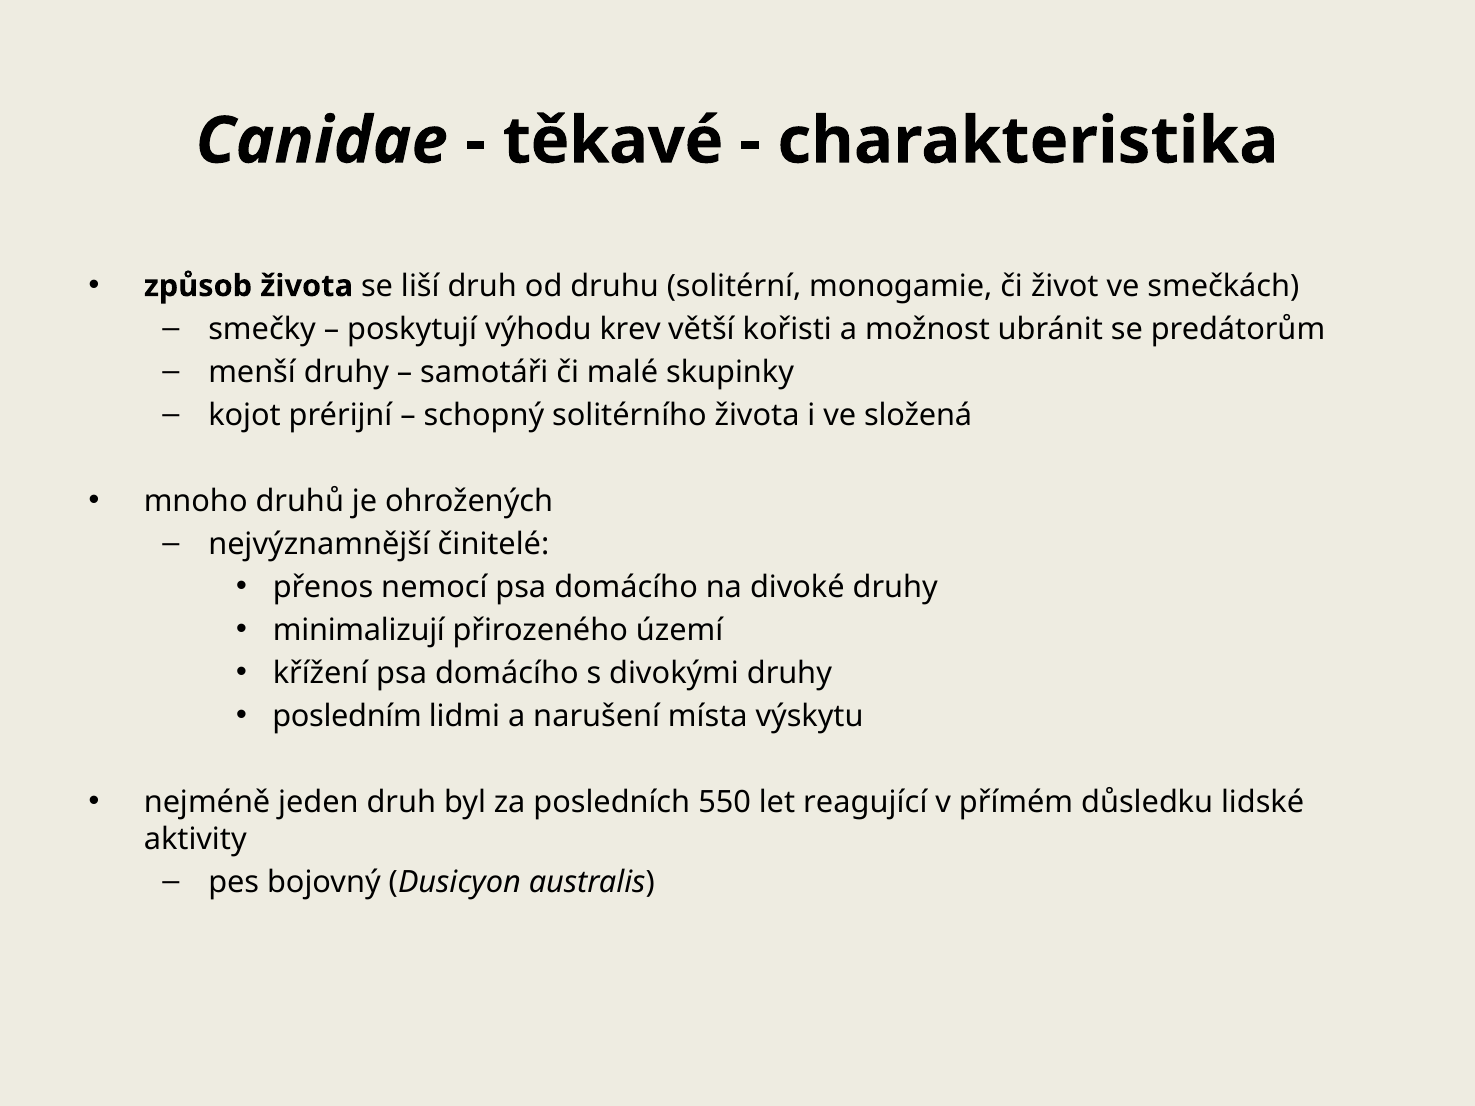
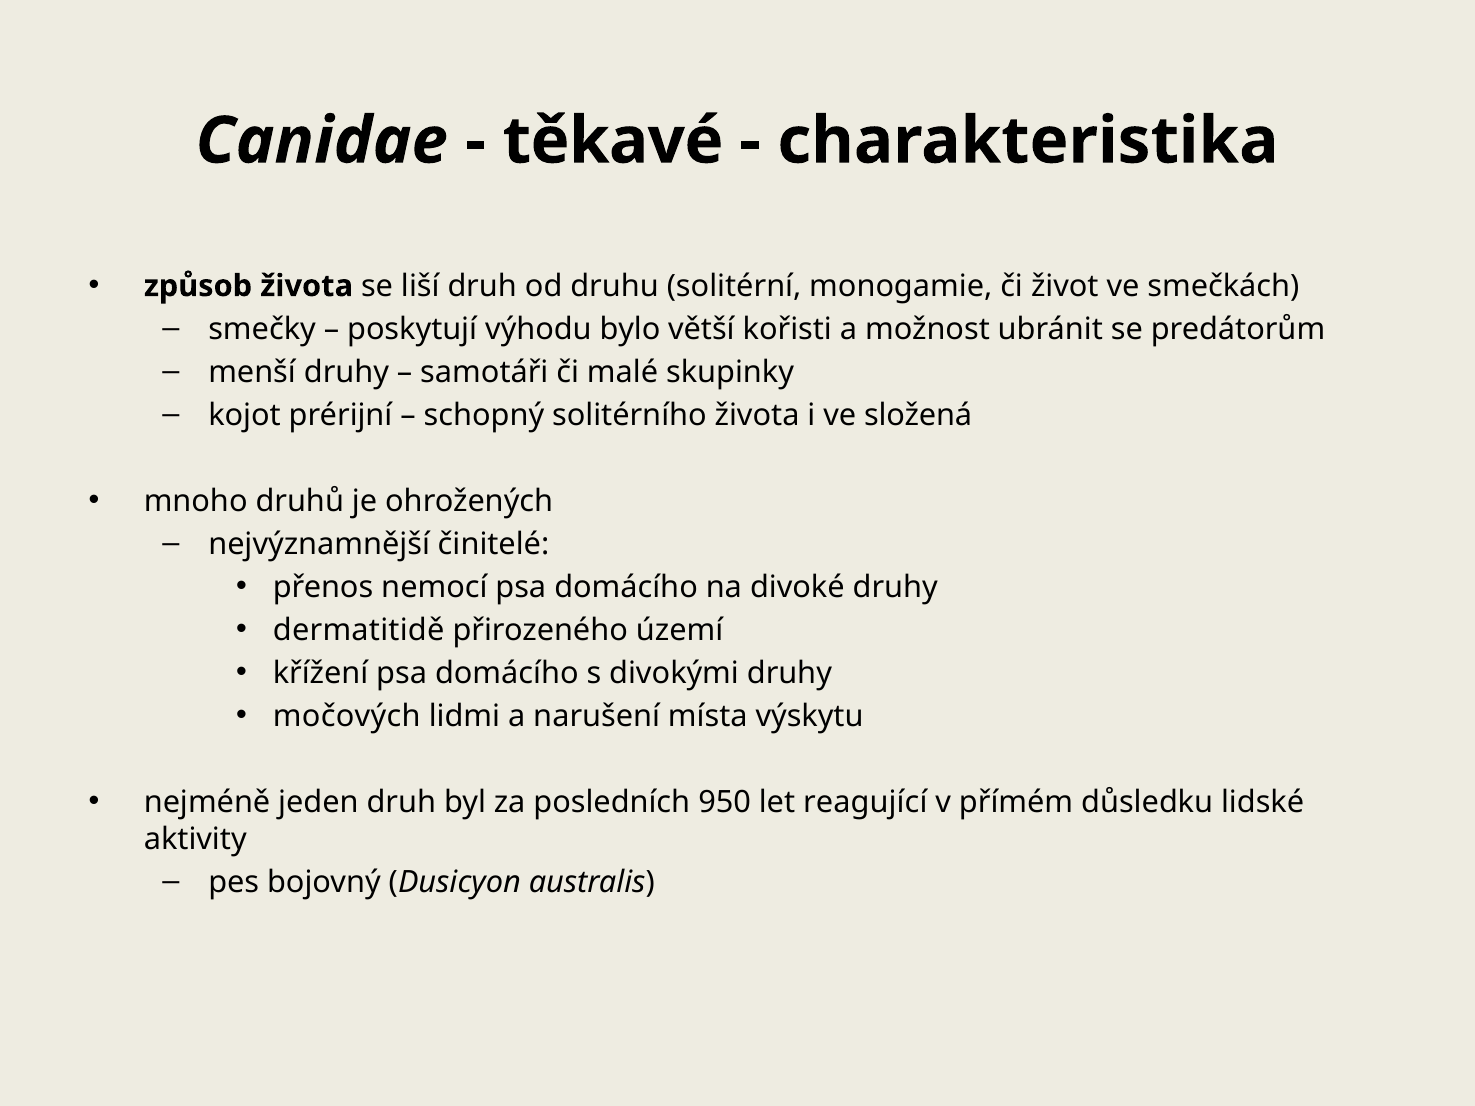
krev: krev -> bylo
minimalizují: minimalizují -> dermatitidě
posledním: posledním -> močových
550: 550 -> 950
